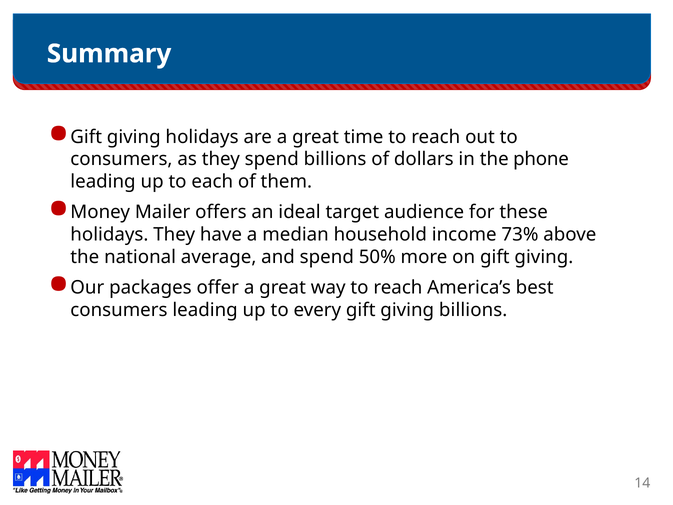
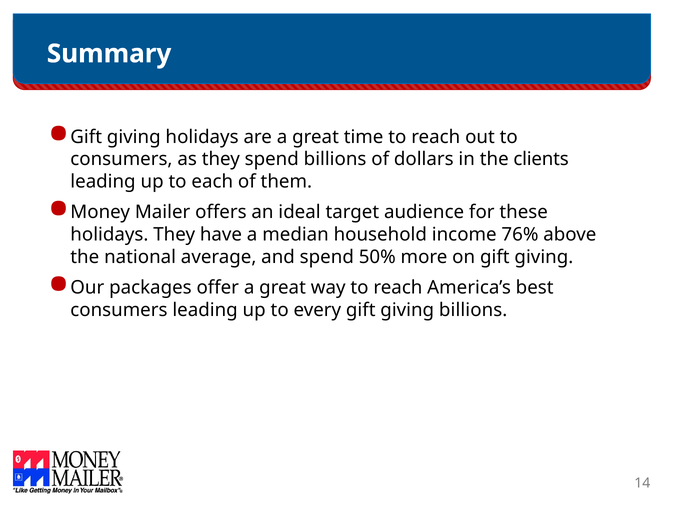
phone: phone -> clients
73%: 73% -> 76%
